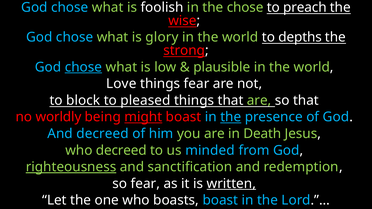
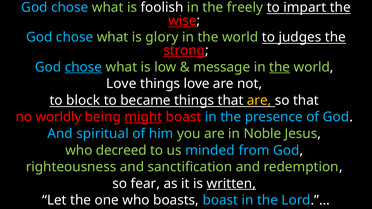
the chose: chose -> freely
preach: preach -> impart
depths: depths -> judges
plausible: plausible -> message
the at (280, 67) underline: none -> present
things fear: fear -> love
pleased: pleased -> became
are at (259, 100) colour: light green -> yellow
the at (231, 117) underline: present -> none
And decreed: decreed -> spiritual
Death: Death -> Noble
righteousness underline: present -> none
